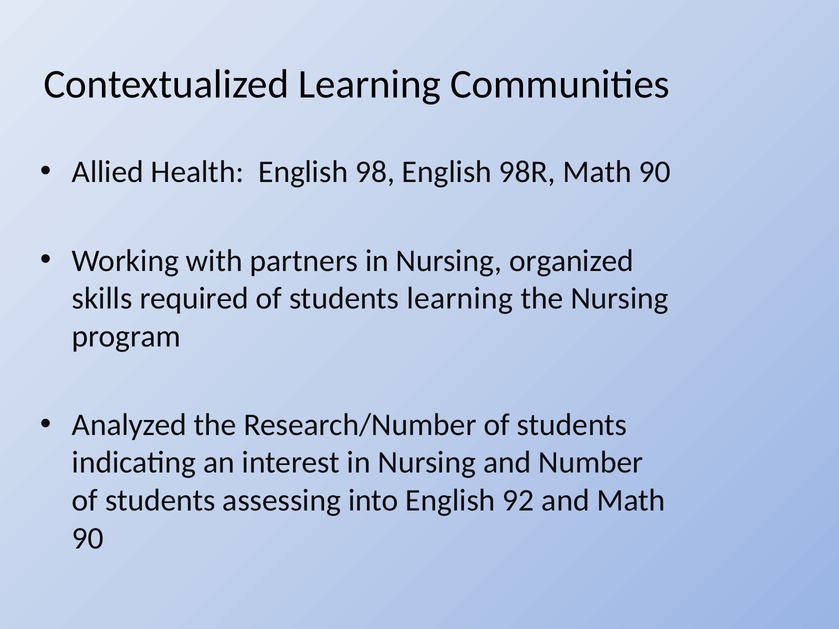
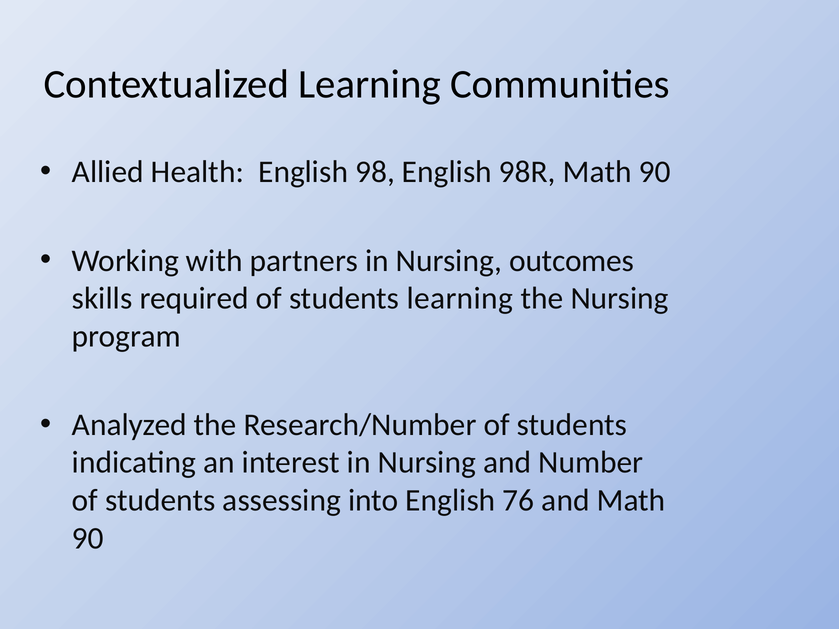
organized: organized -> outcomes
92: 92 -> 76
